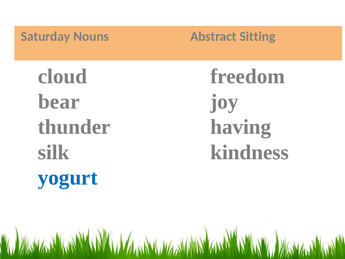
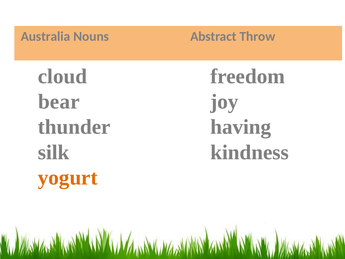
Saturday: Saturday -> Australia
Sitting: Sitting -> Throw
yogurt colour: blue -> orange
